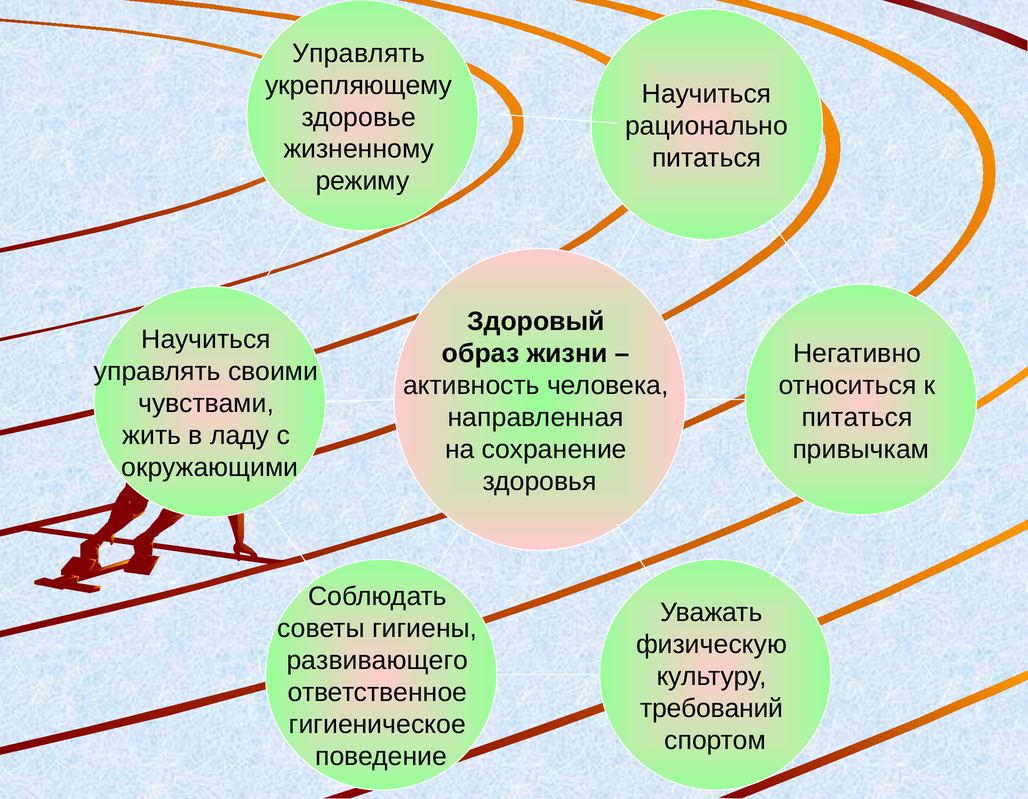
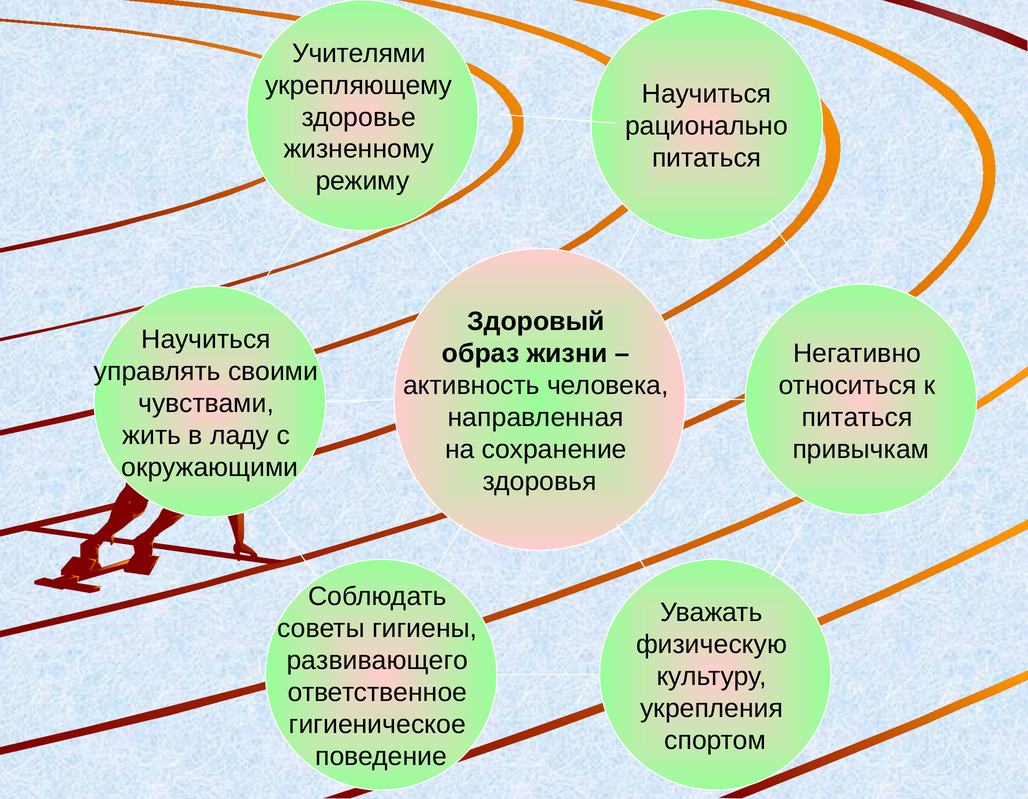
Управлять at (359, 53): Управлять -> Учителями
требований: требований -> укрепления
